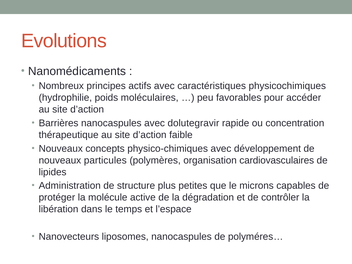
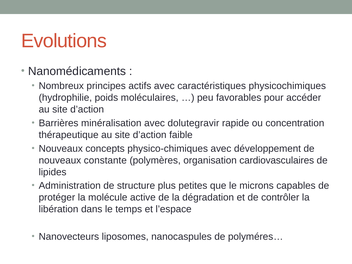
Barrières nanocaspules: nanocaspules -> minéralisation
particules: particules -> constante
